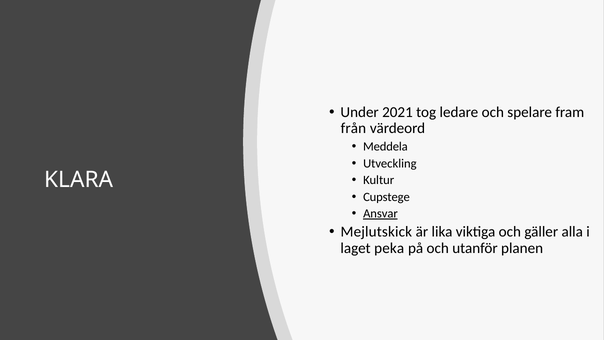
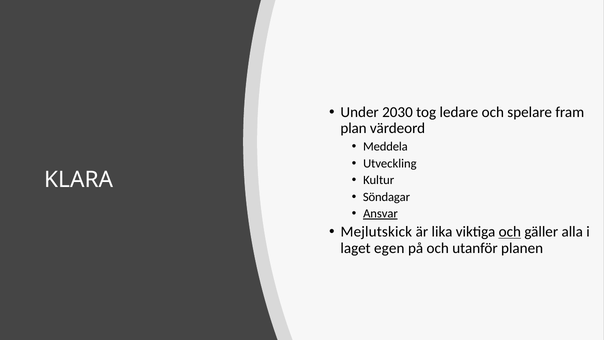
2021: 2021 -> 2030
från: från -> plan
Cupstege: Cupstege -> Söndagar
och at (510, 232) underline: none -> present
peka: peka -> egen
